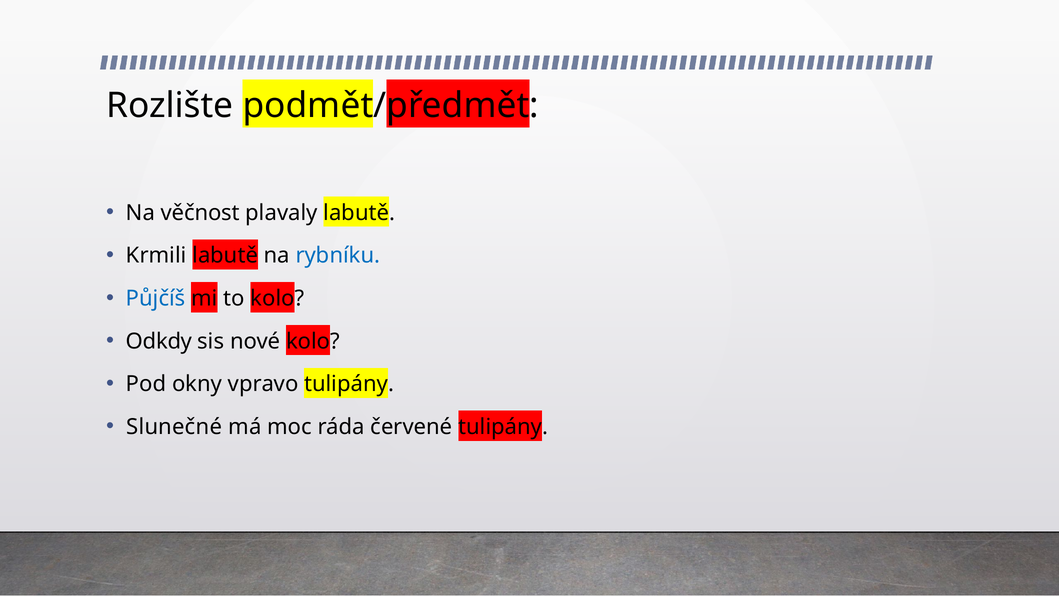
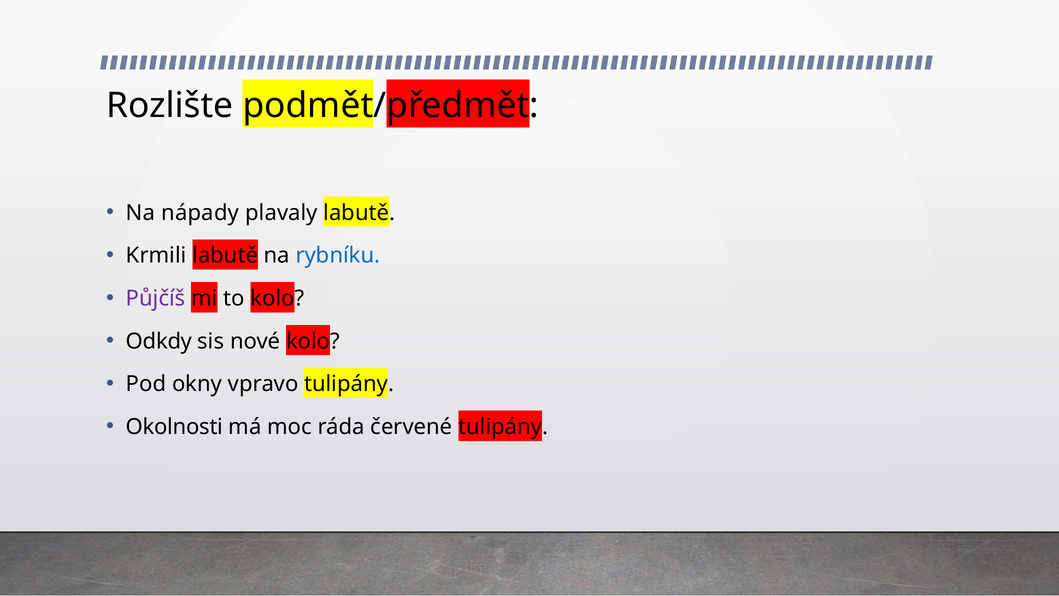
věčnost: věčnost -> nápady
Půjčíš colour: blue -> purple
Slunečné: Slunečné -> Okolnosti
